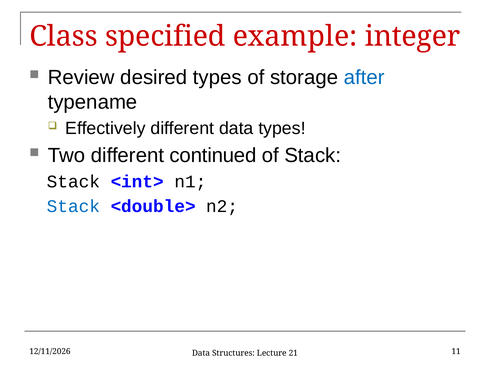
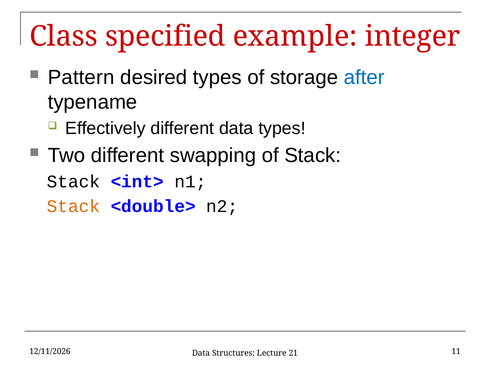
Review: Review -> Pattern
continued: continued -> swapping
Stack at (73, 206) colour: blue -> orange
